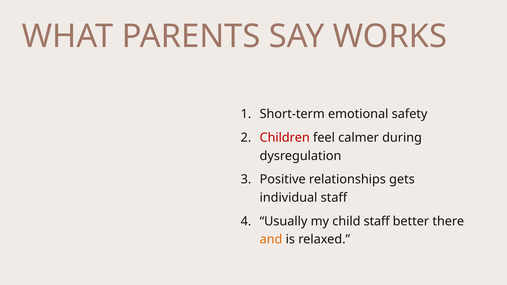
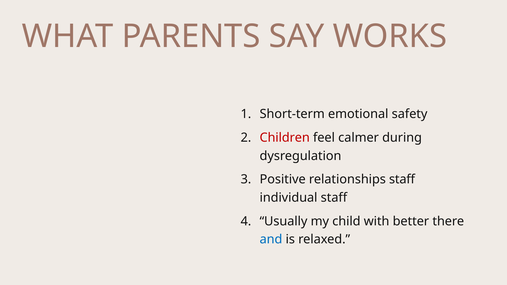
relationships gets: gets -> staff
child staff: staff -> with
and colour: orange -> blue
